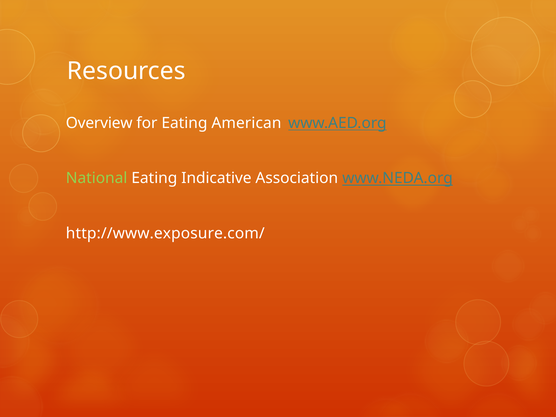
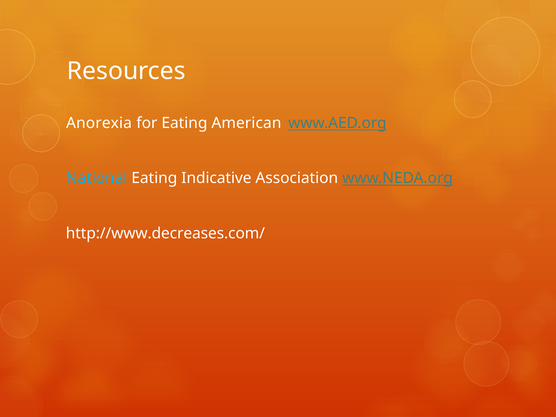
Overview: Overview -> Anorexia
National colour: light green -> light blue
http://www.exposure.com/: http://www.exposure.com/ -> http://www.decreases.com/
